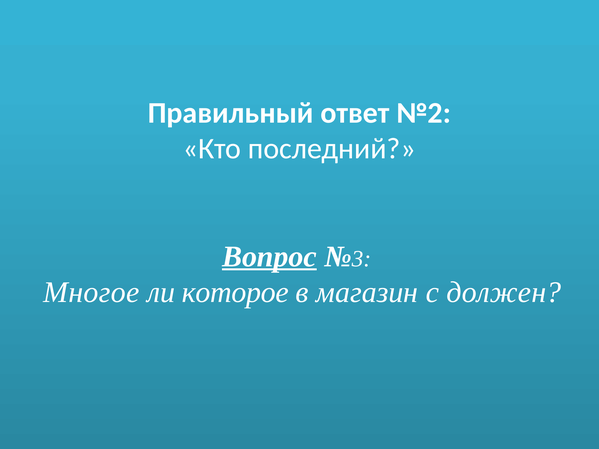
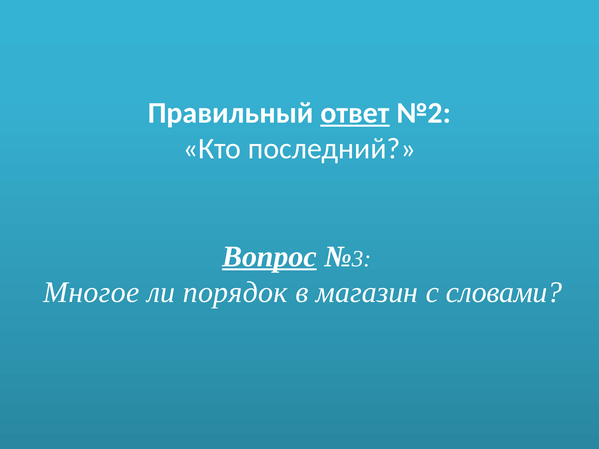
ответ underline: none -> present
которое: которое -> порядок
должен: должен -> словами
